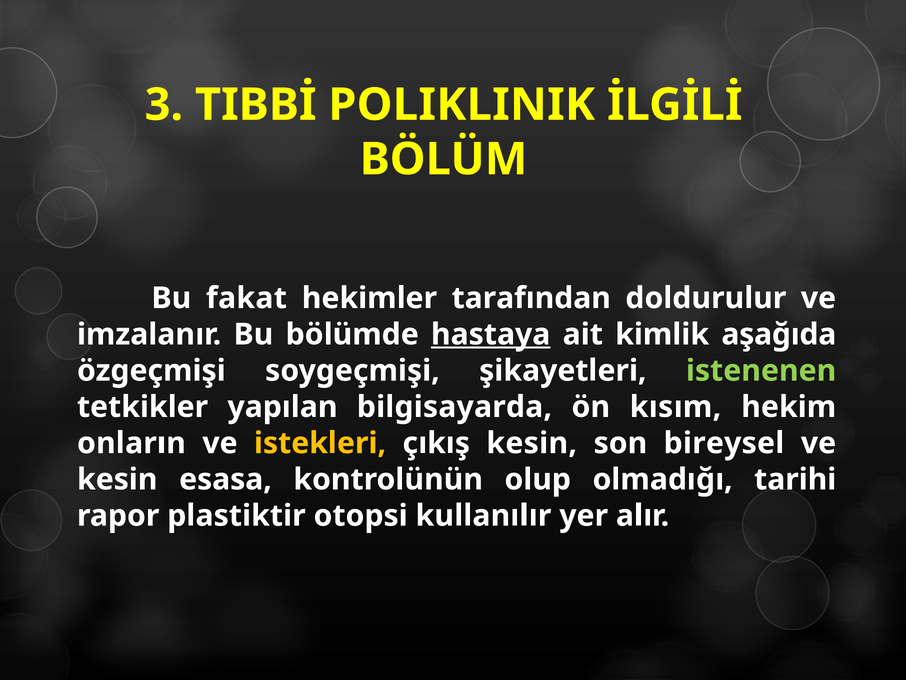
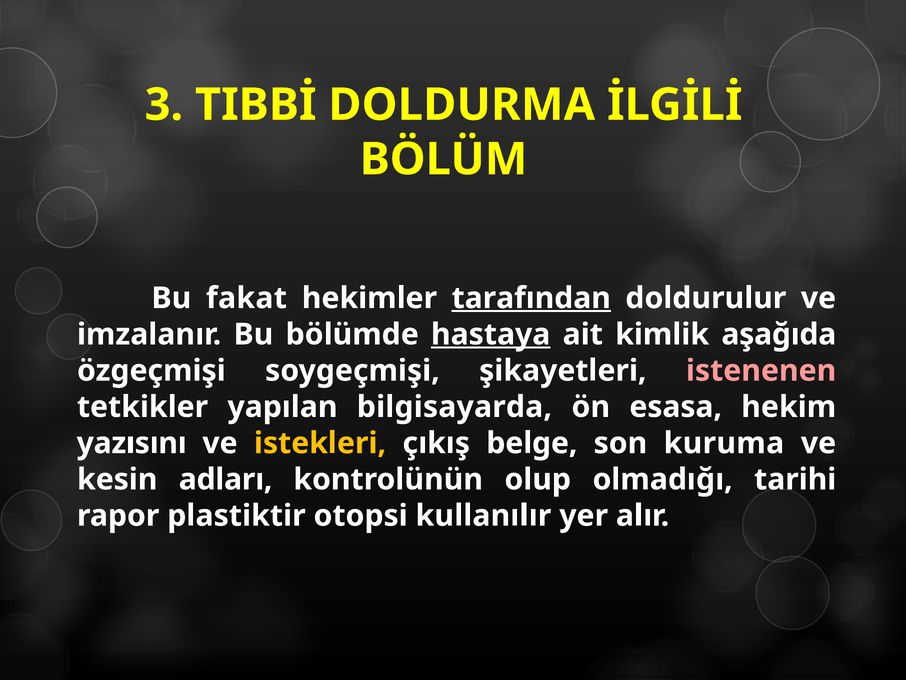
POLIKLINIK: POLIKLINIK -> DOLDURMA
tarafından underline: none -> present
istenenen colour: light green -> pink
kısım: kısım -> esasa
onların: onların -> yazısını
çıkış kesin: kesin -> belge
bireysel: bireysel -> kuruma
esasa: esasa -> adları
